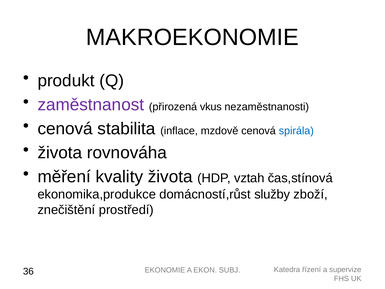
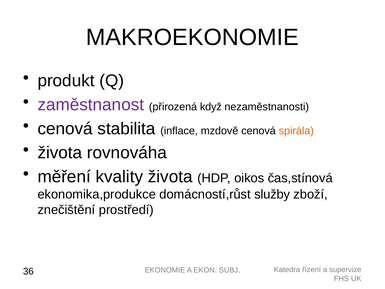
vkus: vkus -> když
spirála colour: blue -> orange
vztah: vztah -> oikos
